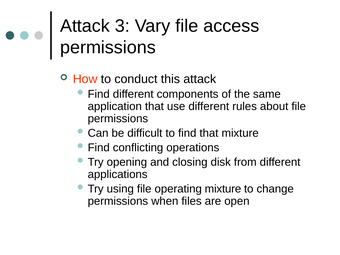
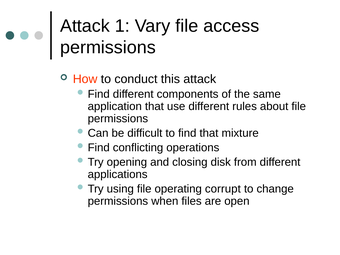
3: 3 -> 1
operating mixture: mixture -> corrupt
